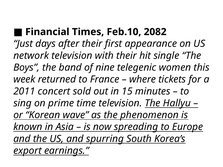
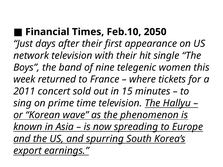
2082: 2082 -> 2050
